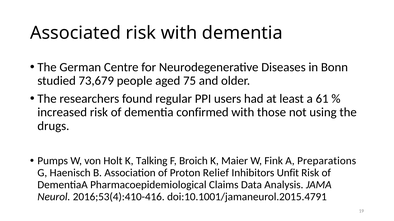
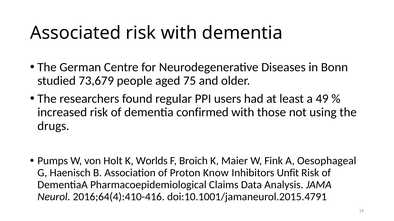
61: 61 -> 49
Talking: Talking -> Worlds
Preparations: Preparations -> Oesophageal
Relief: Relief -> Know
2016;53(4):410-416: 2016;53(4):410-416 -> 2016;64(4):410-416
